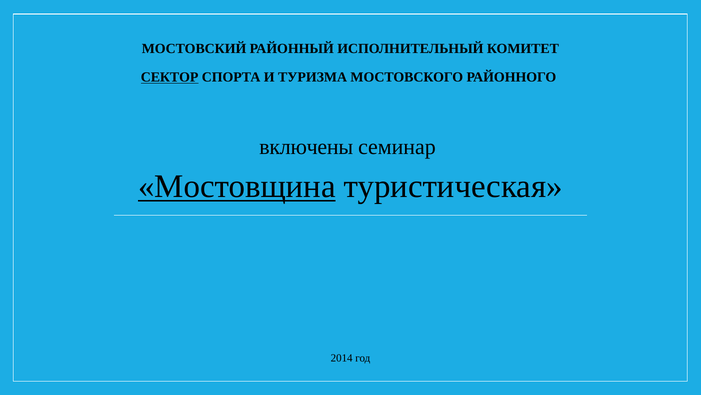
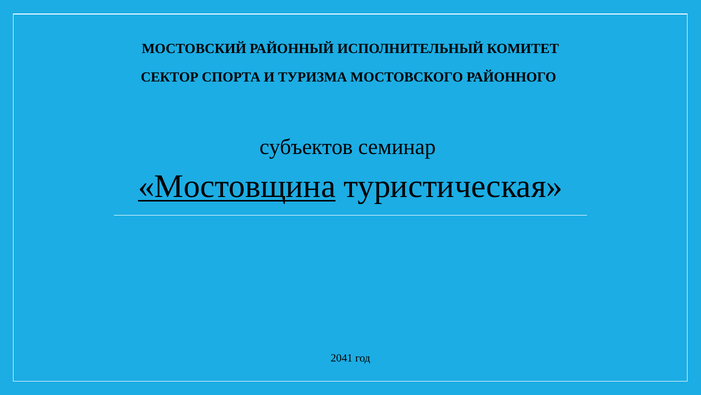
СЕКТОР underline: present -> none
включены: включены -> субъектов
2014: 2014 -> 2041
